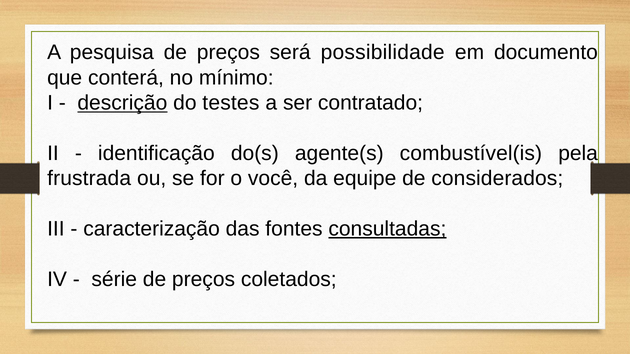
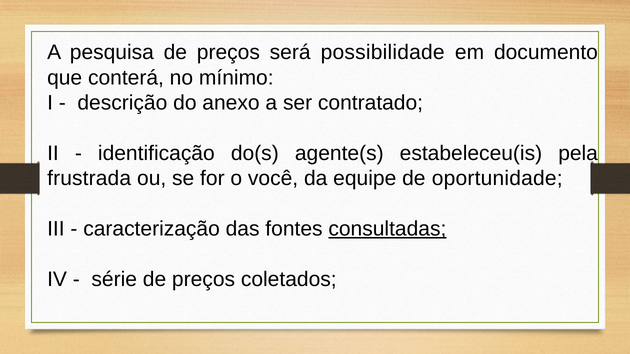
descrição underline: present -> none
testes: testes -> anexo
combustível(is: combustível(is -> estabeleceu(is
considerados: considerados -> oportunidade
